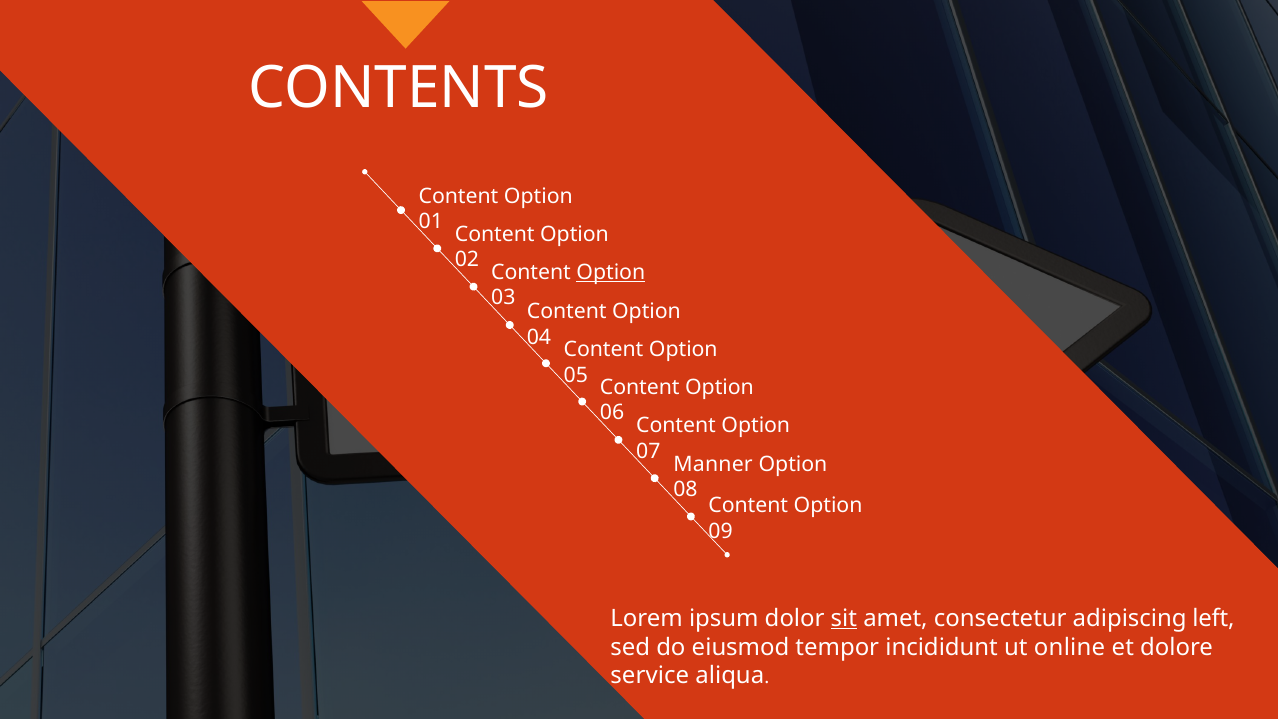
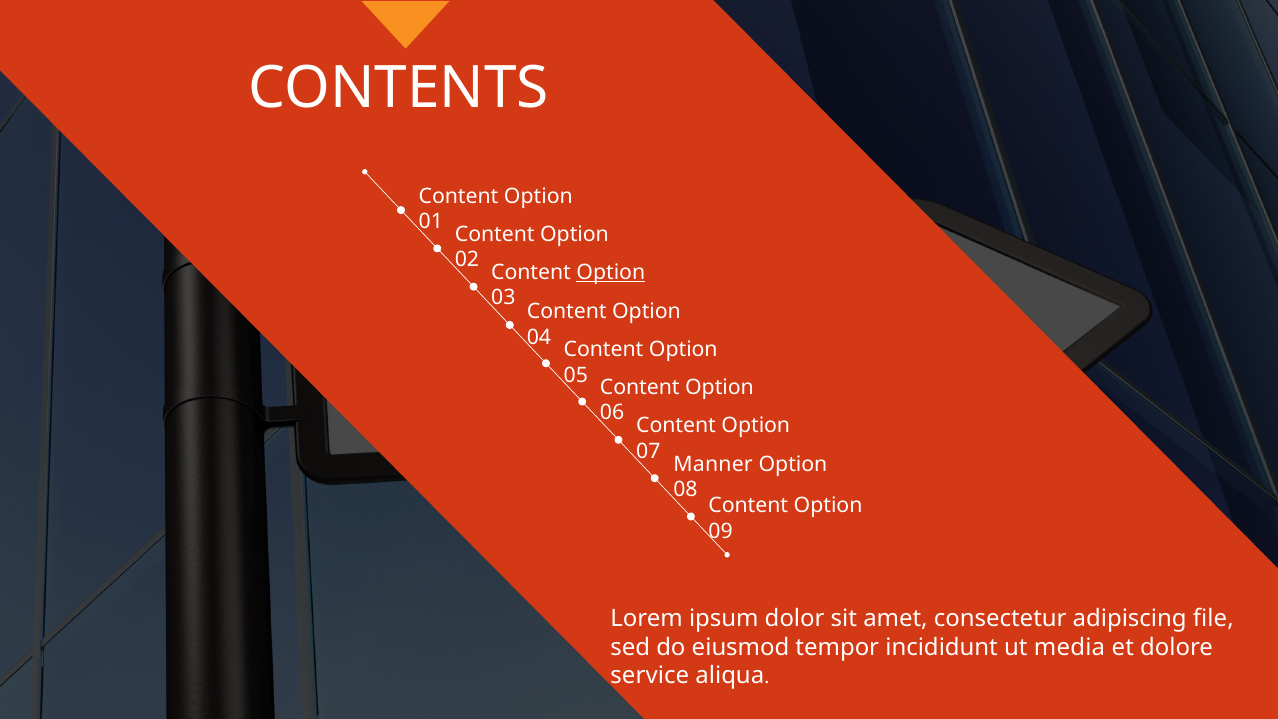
sit underline: present -> none
left: left -> file
online: online -> media
